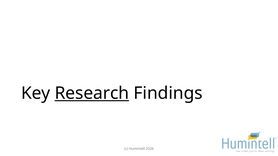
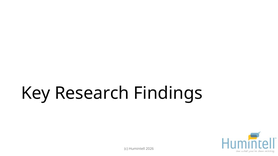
Research underline: present -> none
